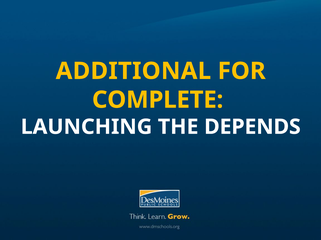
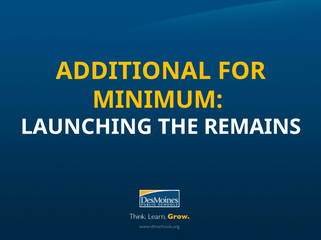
COMPLETE: COMPLETE -> MINIMUM
DEPENDS: DEPENDS -> REMAINS
